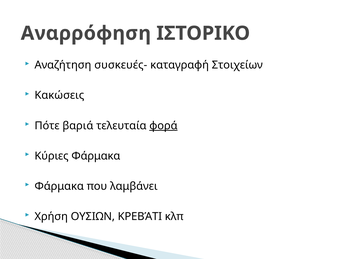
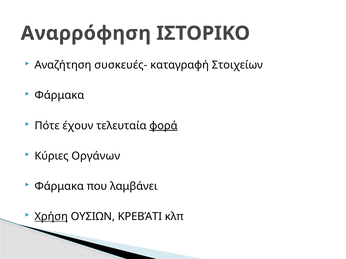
Κακώσεις at (59, 96): Κακώσεις -> Φάρμακα
βαριά: βαριά -> έχουν
Κύριες Φάρμακα: Φάρμακα -> Οργάνων
Χρήση underline: none -> present
